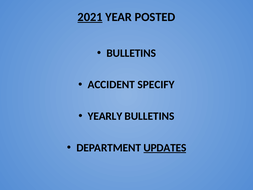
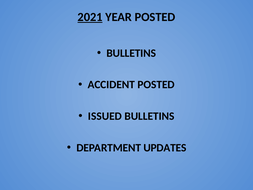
ACCIDENT SPECIFY: SPECIFY -> POSTED
YEARLY: YEARLY -> ISSUED
UPDATES underline: present -> none
